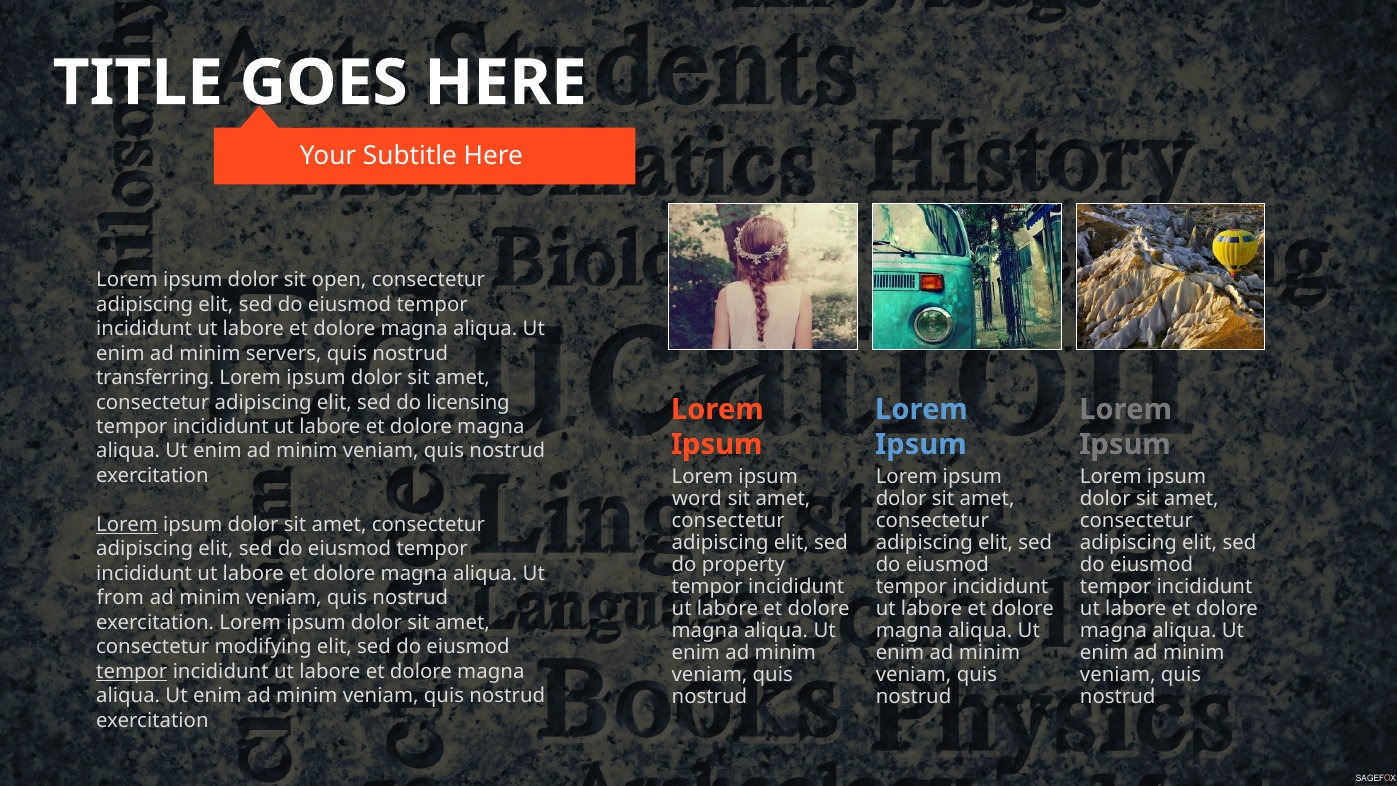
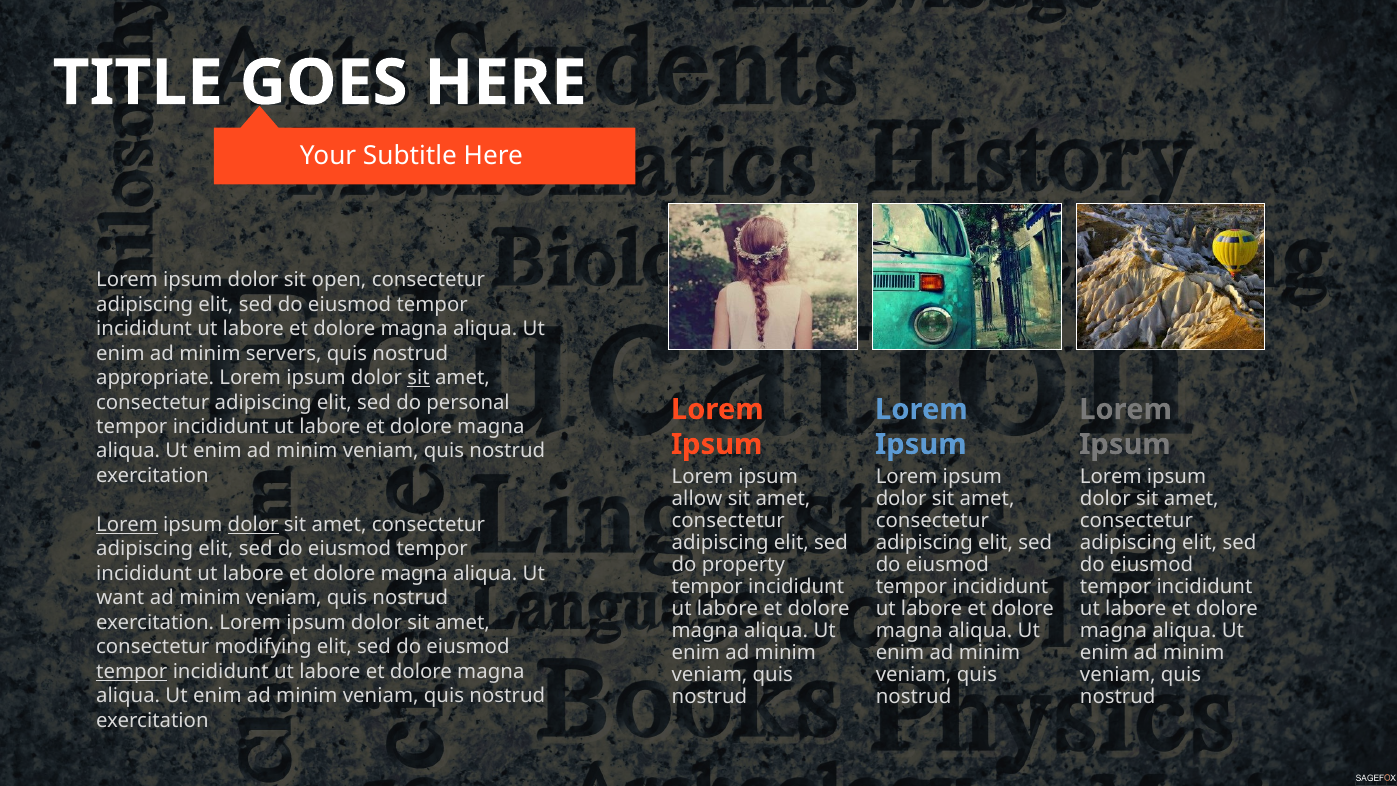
transferring: transferring -> appropriate
sit at (418, 378) underline: none -> present
licensing: licensing -> personal
word: word -> allow
dolor at (253, 525) underline: none -> present
from: from -> want
